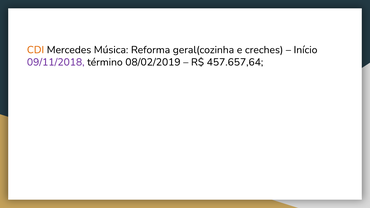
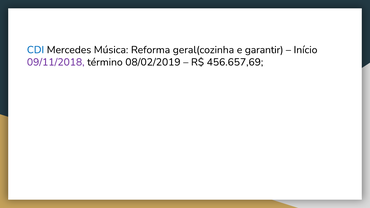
CDI colour: orange -> blue
creches: creches -> garantir
457.657,64: 457.657,64 -> 456.657,69
